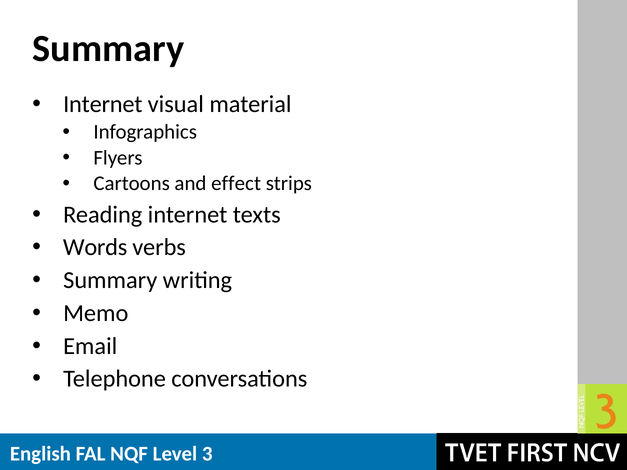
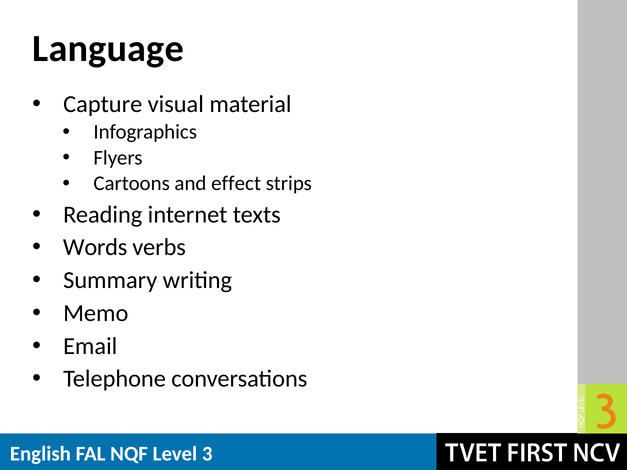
Summary at (108, 49): Summary -> Language
Internet at (103, 104): Internet -> Capture
